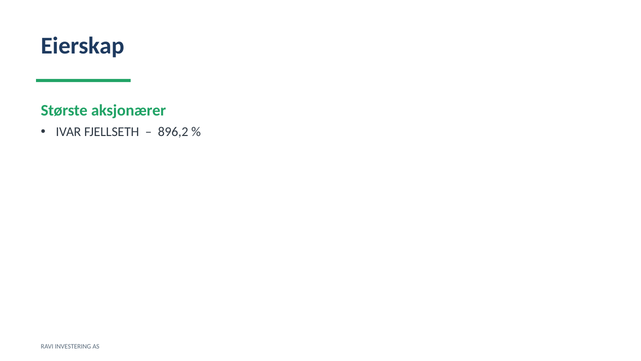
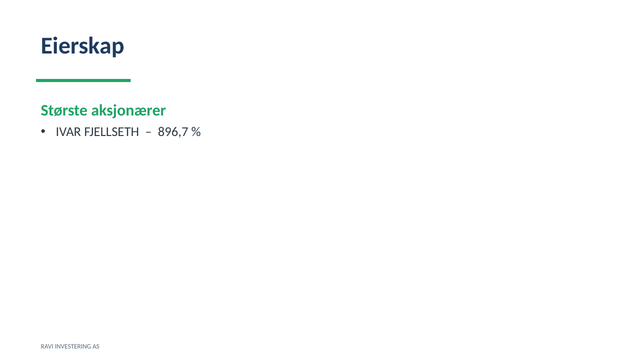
896,2: 896,2 -> 896,7
